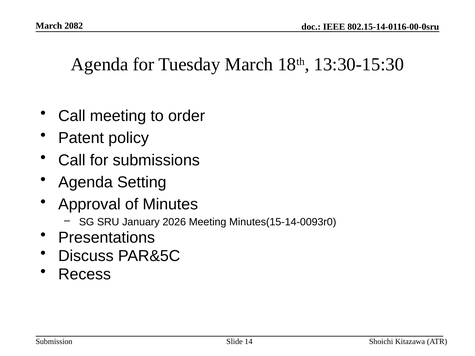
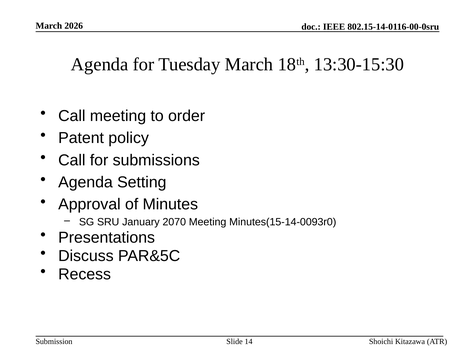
2082: 2082 -> 2026
2026: 2026 -> 2070
